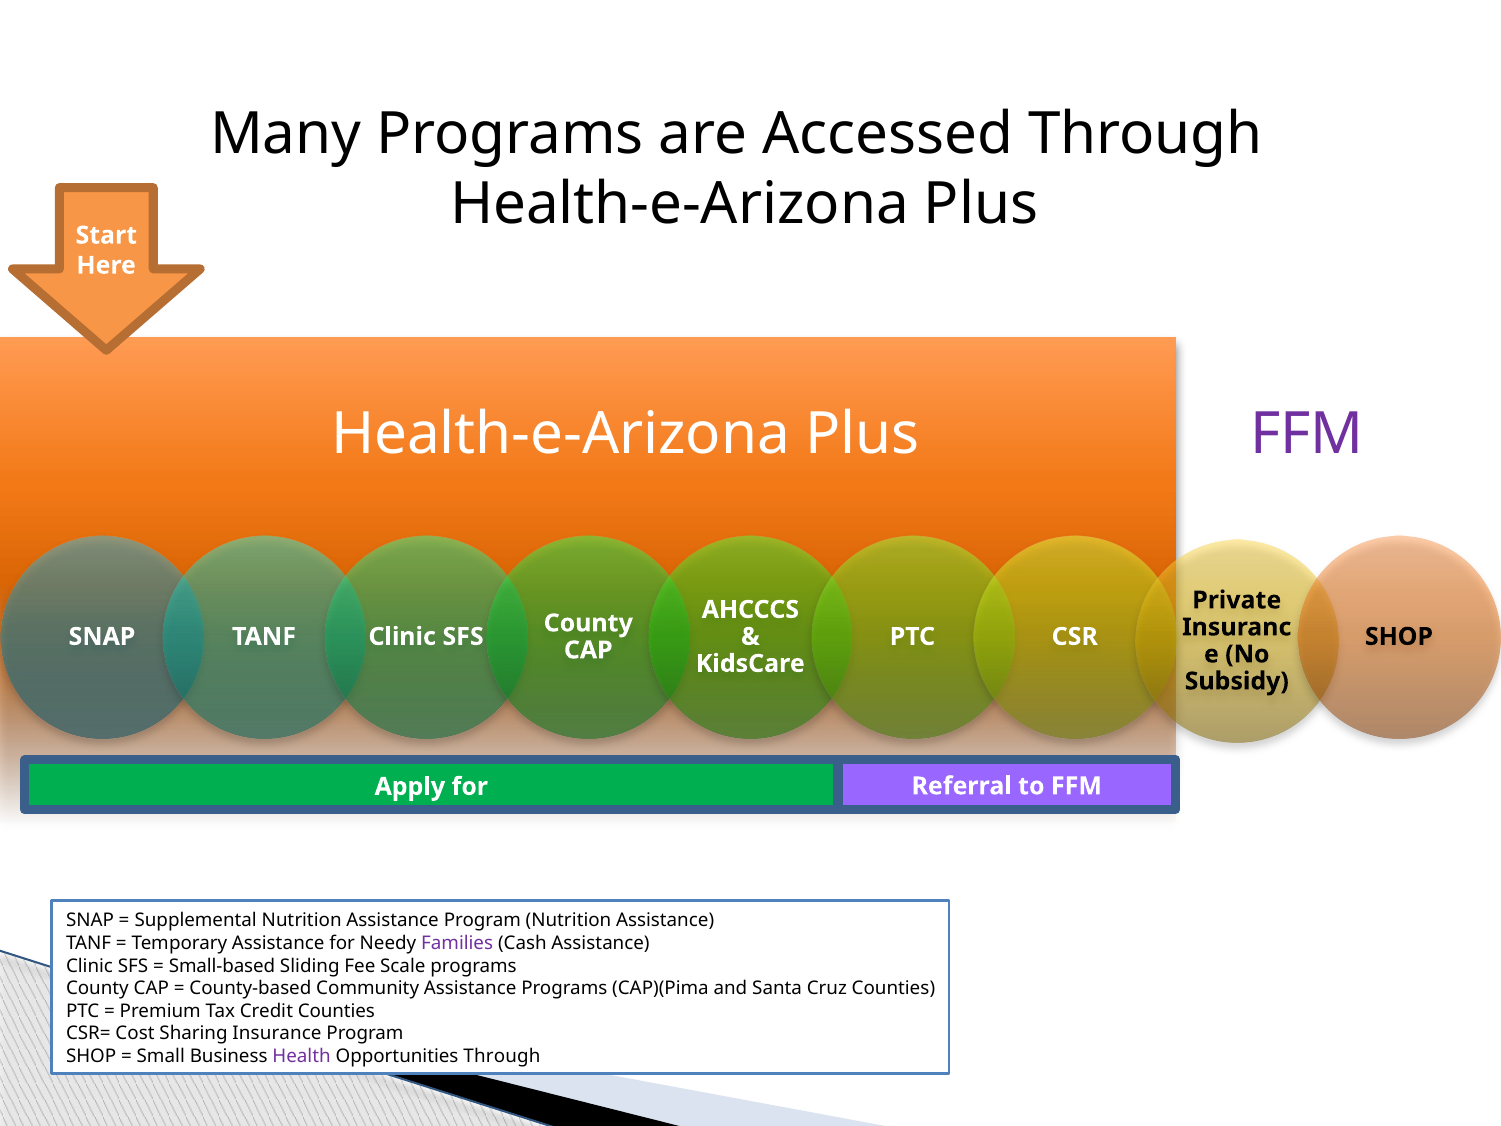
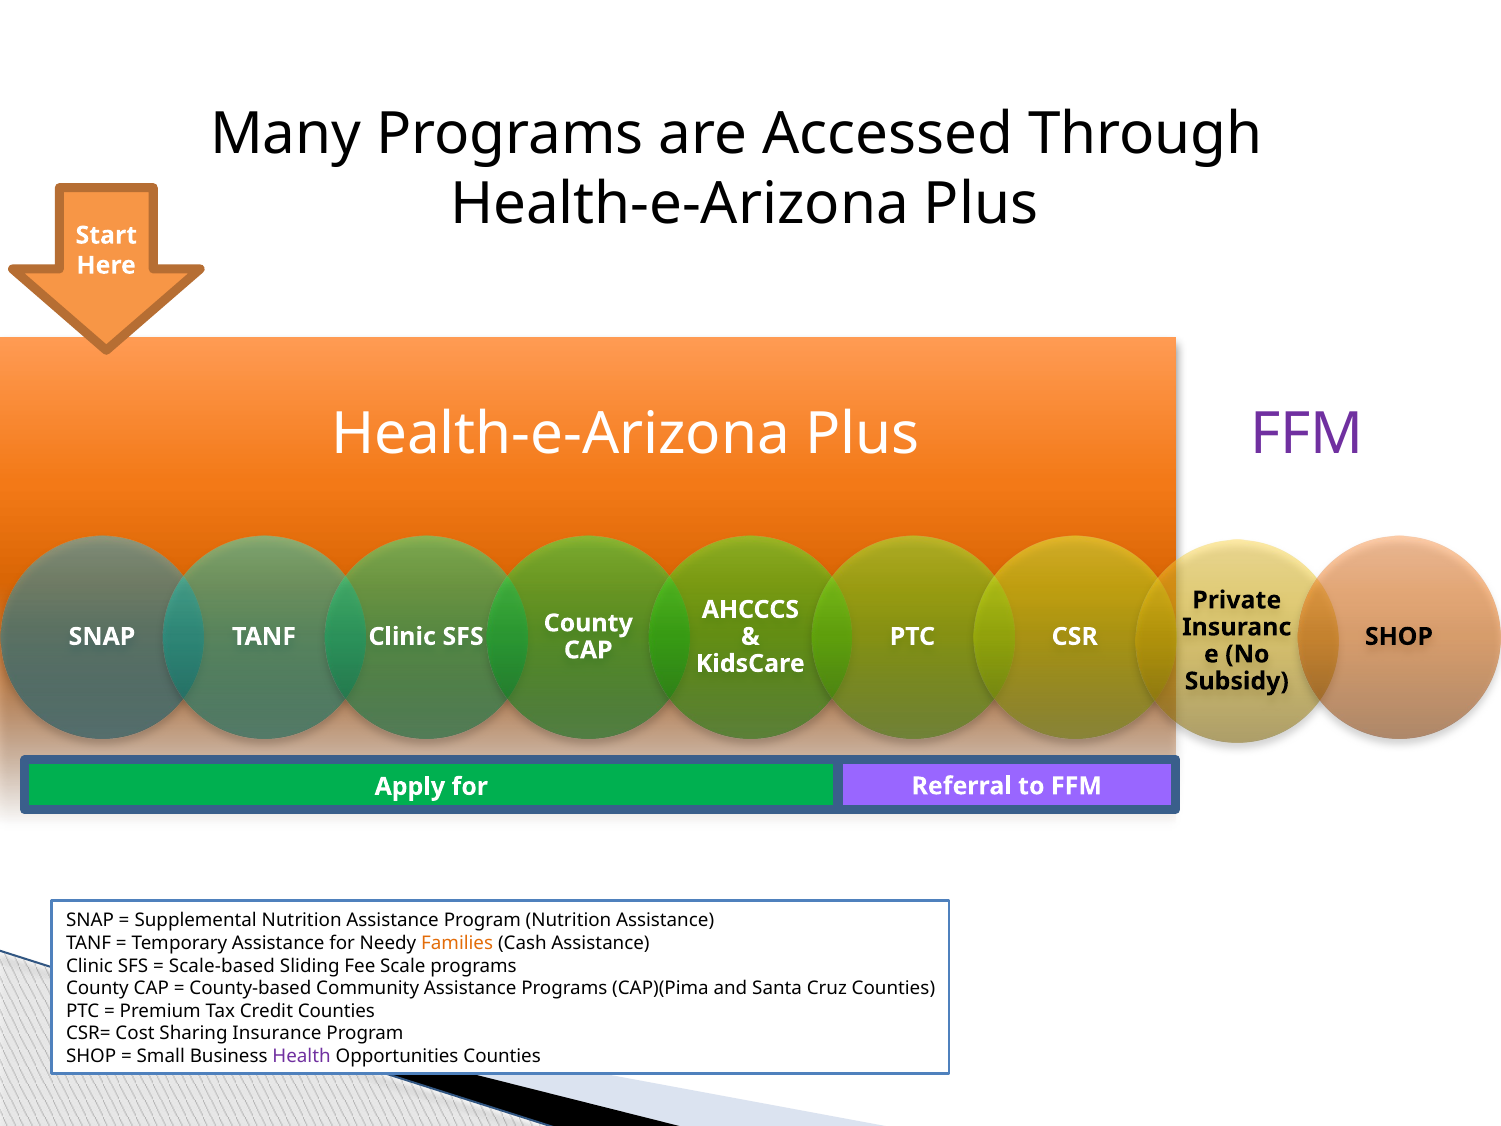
Families colour: purple -> orange
Small-based: Small-based -> Scale-based
Opportunities Through: Through -> Counties
